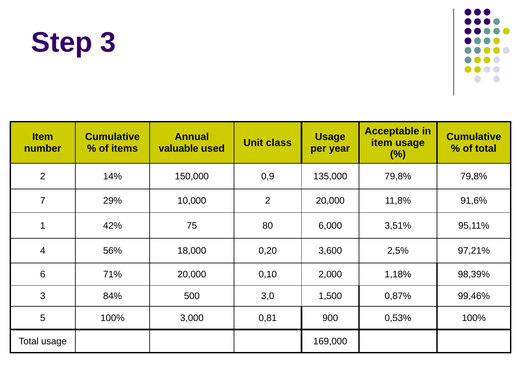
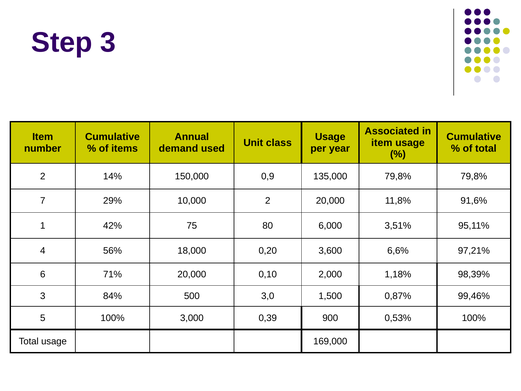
Acceptable: Acceptable -> Associated
valuable: valuable -> demand
2,5%: 2,5% -> 6,6%
0,81: 0,81 -> 0,39
